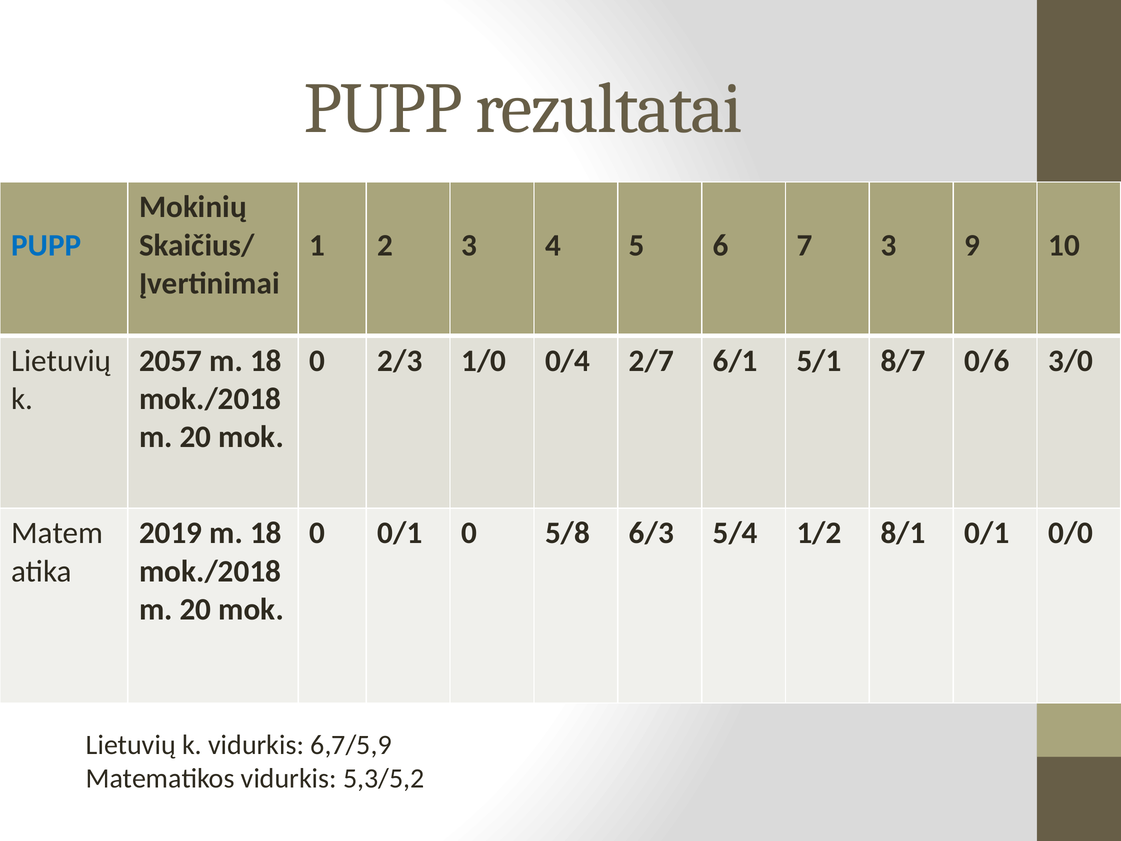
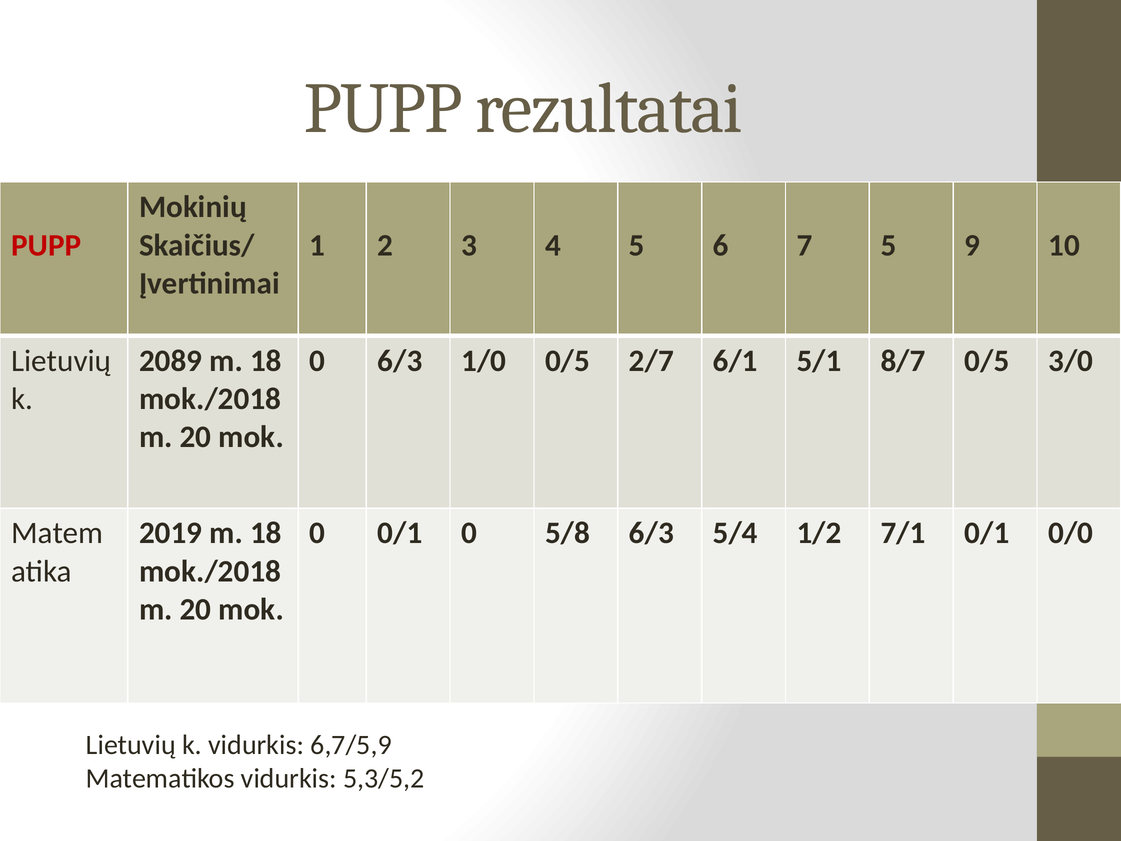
PUPP at (46, 245) colour: blue -> red
7 3: 3 -> 5
2057: 2057 -> 2089
0 2/3: 2/3 -> 6/3
1/0 0/4: 0/4 -> 0/5
8/7 0/6: 0/6 -> 0/5
8/1: 8/1 -> 7/1
